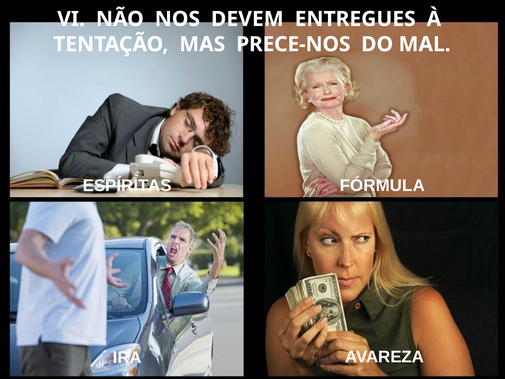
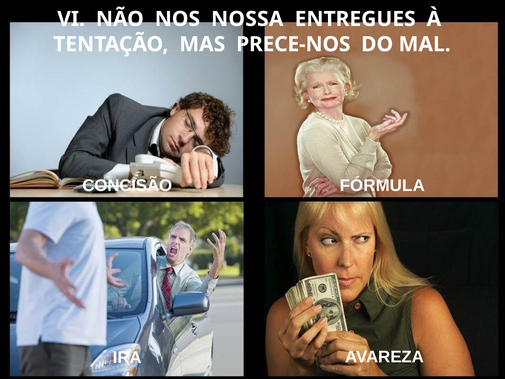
DEVEM: DEVEM -> NOSSA
ESPÍRITAS: ESPÍRITAS -> CONCISÃO
